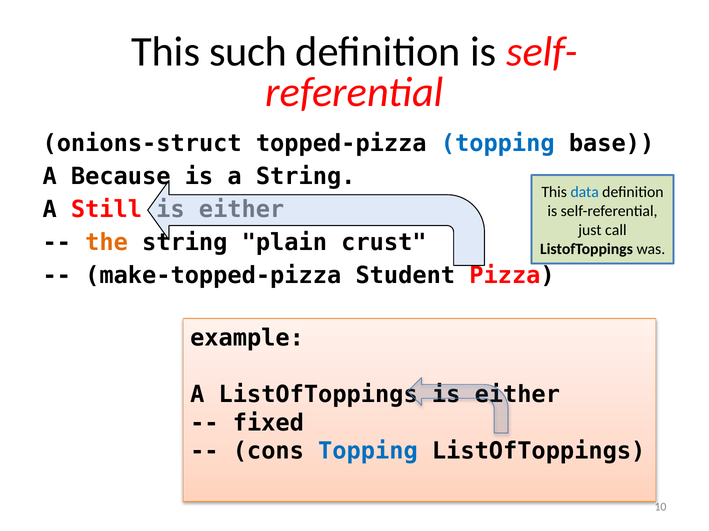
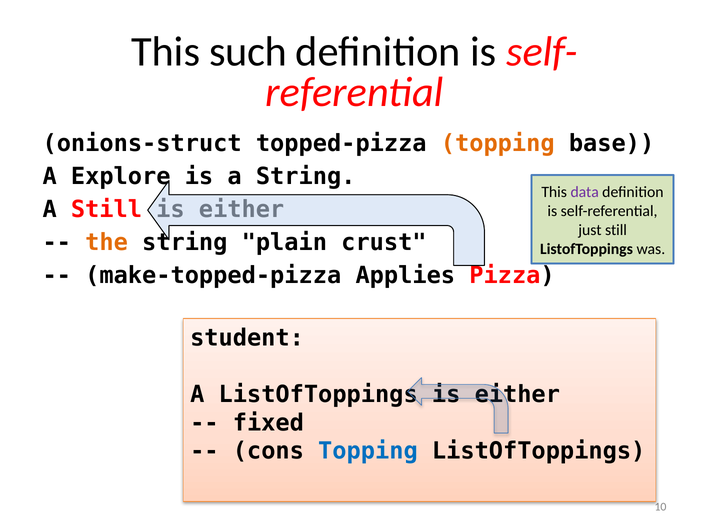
topping at (498, 143) colour: blue -> orange
Because: Because -> Explore
data colour: blue -> purple
just call: call -> still
Student: Student -> Applies
example: example -> student
